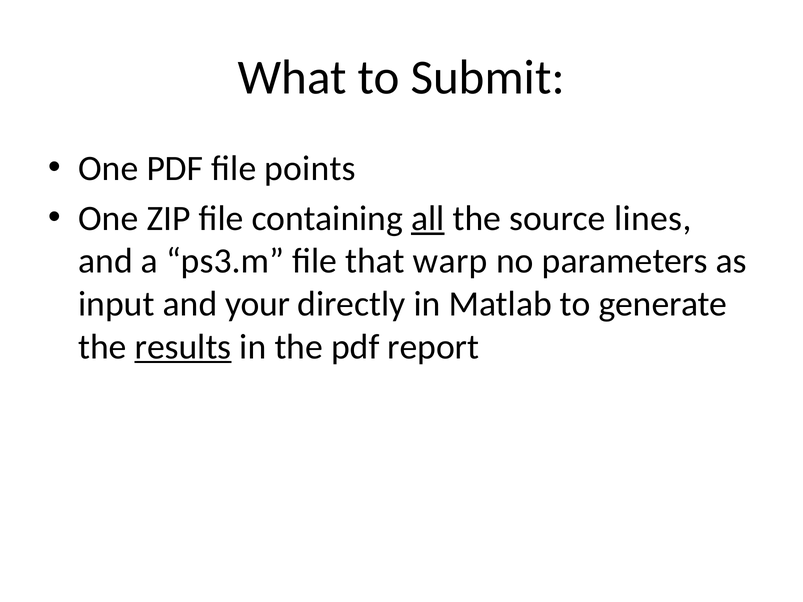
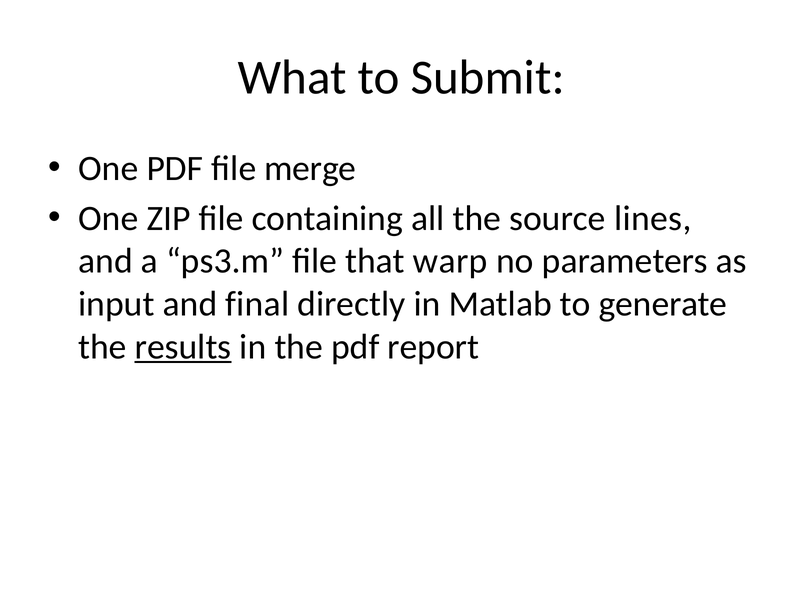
points: points -> merge
all underline: present -> none
your: your -> final
